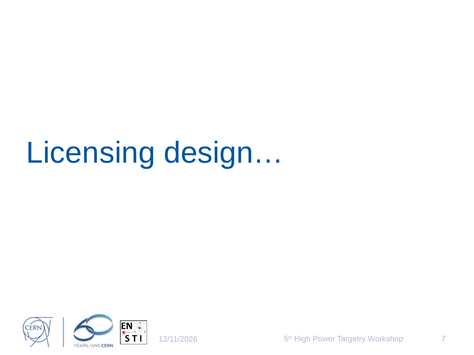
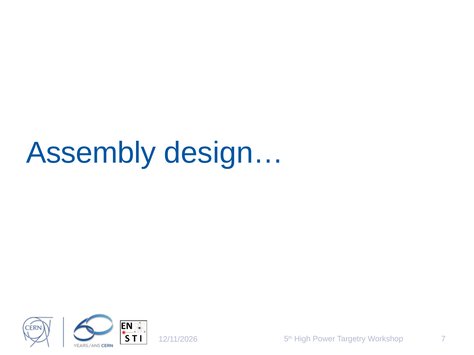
Licensing: Licensing -> Assembly
